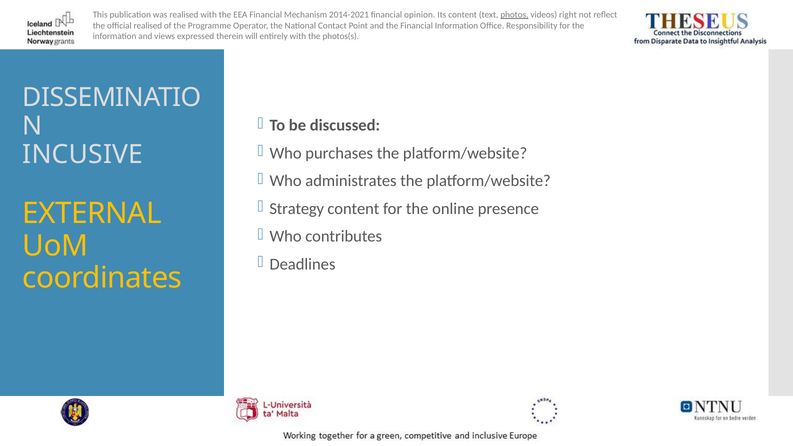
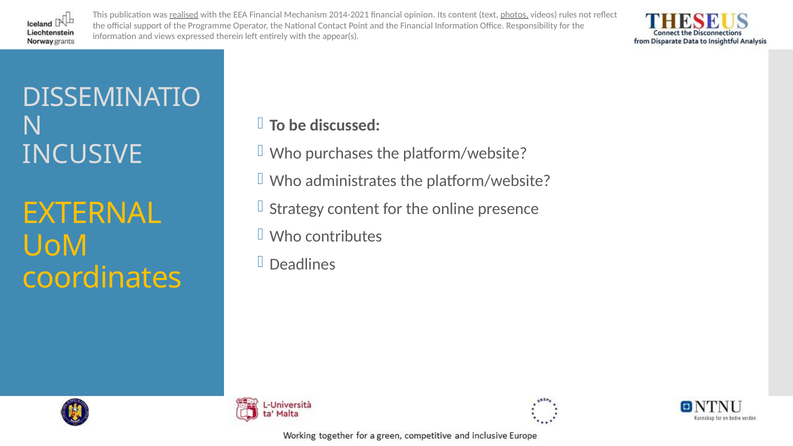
realised at (184, 15) underline: none -> present
right: right -> rules
official realised: realised -> support
will: will -> left
photos(s: photos(s -> appear(s
